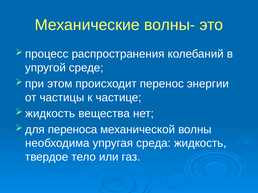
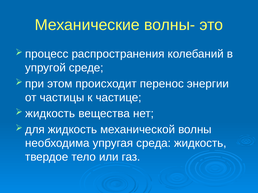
для переноса: переноса -> жидкость
